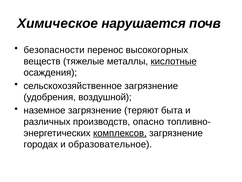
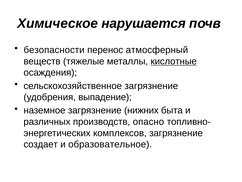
высокогорных: высокогорных -> атмосферный
воздушной: воздушной -> выпадение
теряют: теряют -> нижних
комплексов underline: present -> none
городах: городах -> создает
